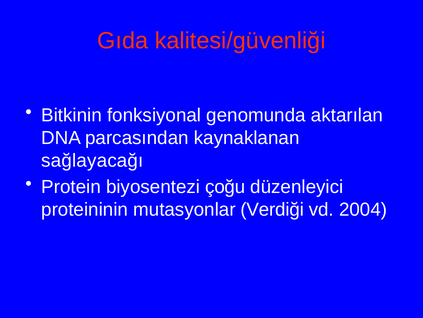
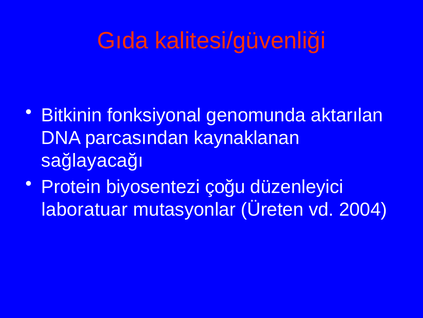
proteininin: proteininin -> laboratuar
Verdiği: Verdiği -> Üreten
